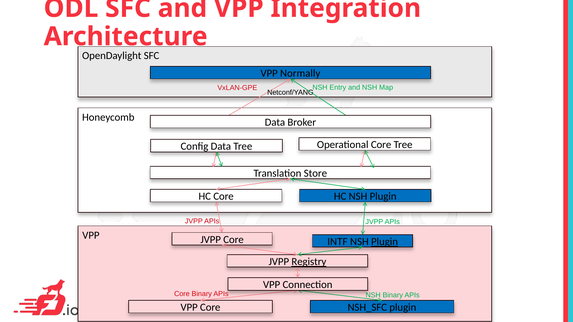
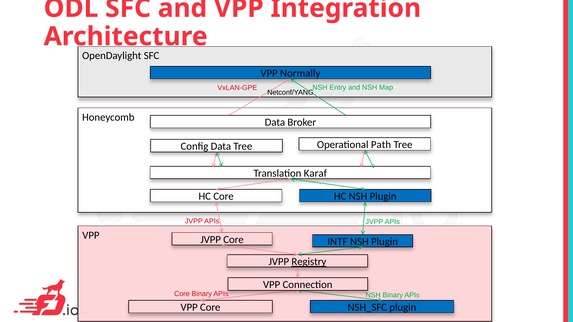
Operational Core: Core -> Path
Store: Store -> Karaf
Plugin at (385, 242) underline: present -> none
